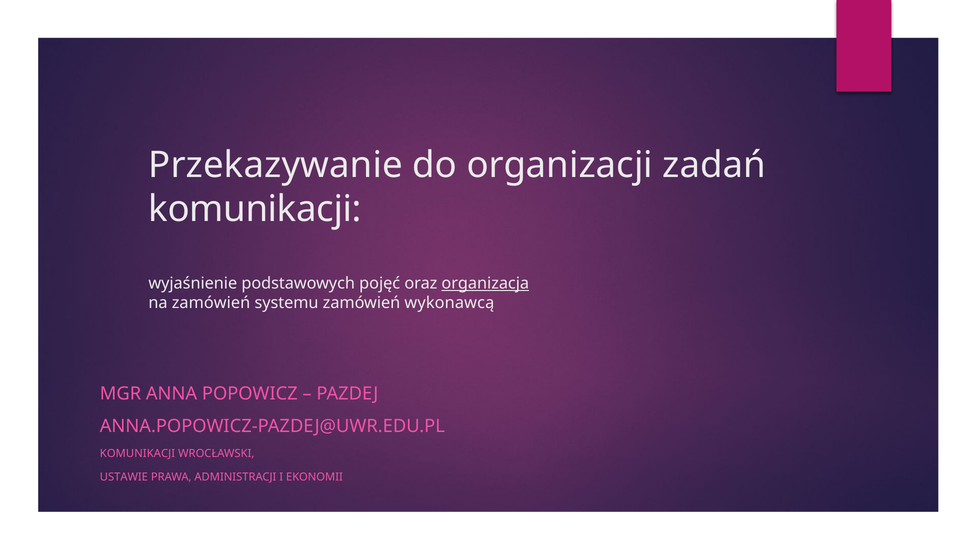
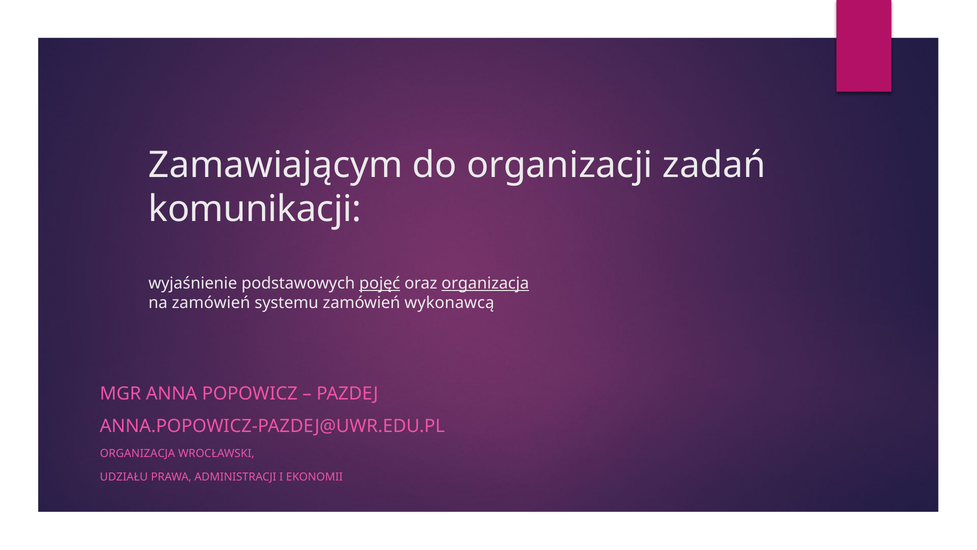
Przekazywanie: Przekazywanie -> Zamawiającym
pojęć underline: none -> present
KOMUNIKACJI at (138, 453): KOMUNIKACJI -> ORGANIZACJA
USTAWIE: USTAWIE -> UDZIAŁU
